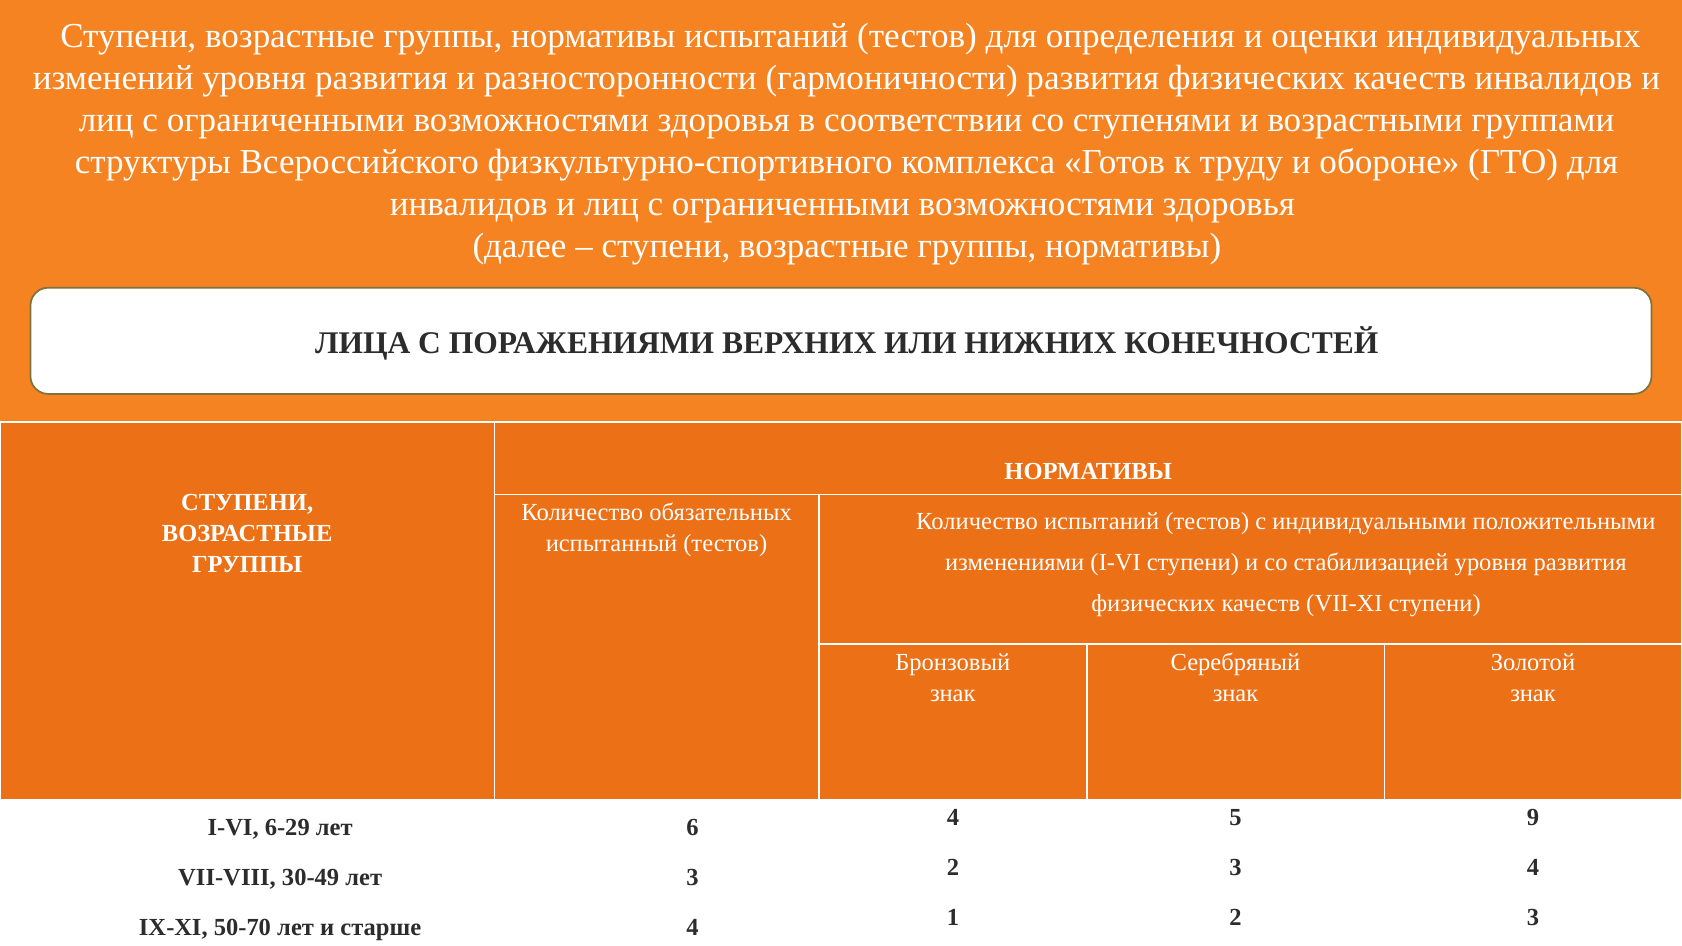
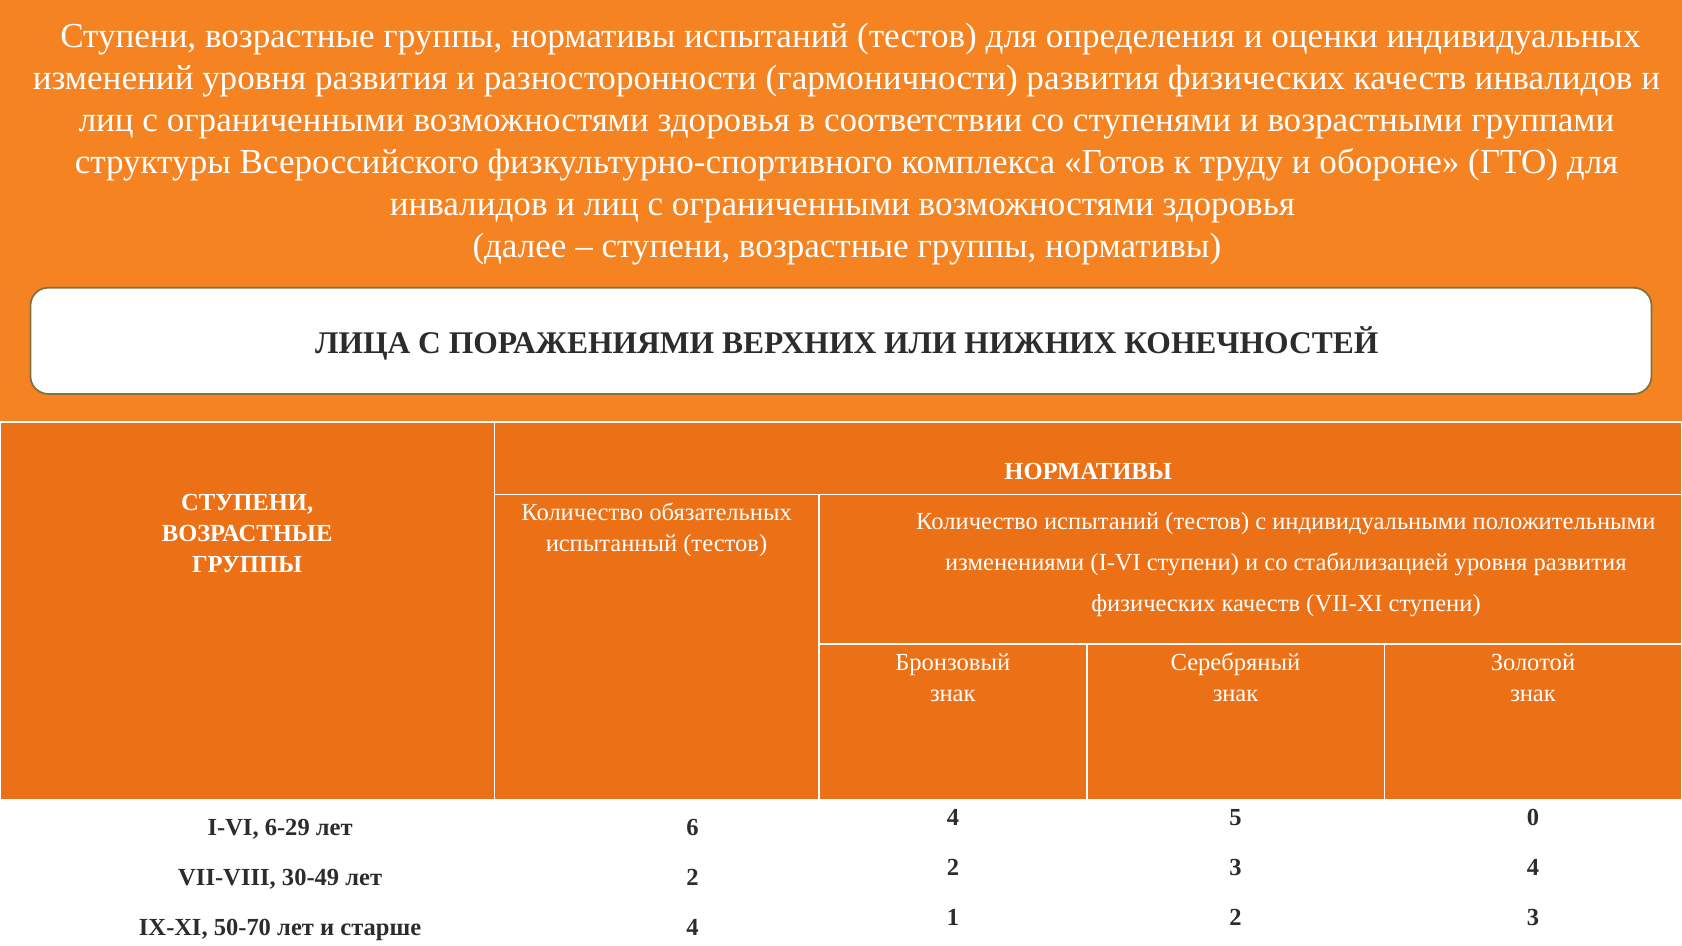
9: 9 -> 0
лет 3: 3 -> 2
